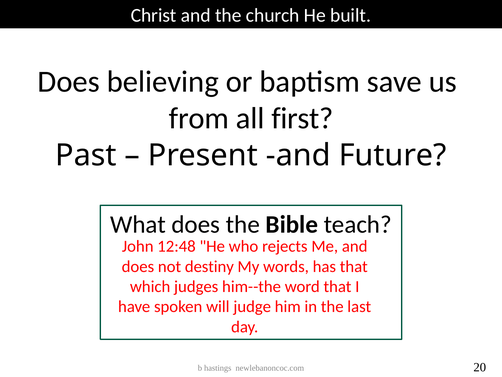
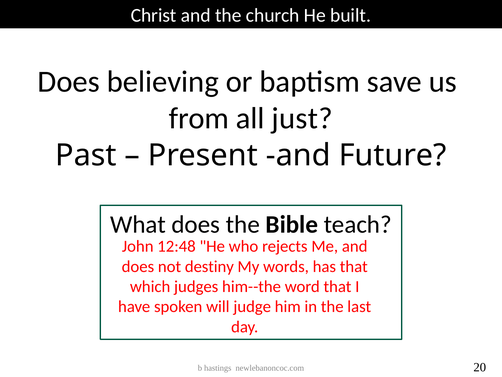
first: first -> just
